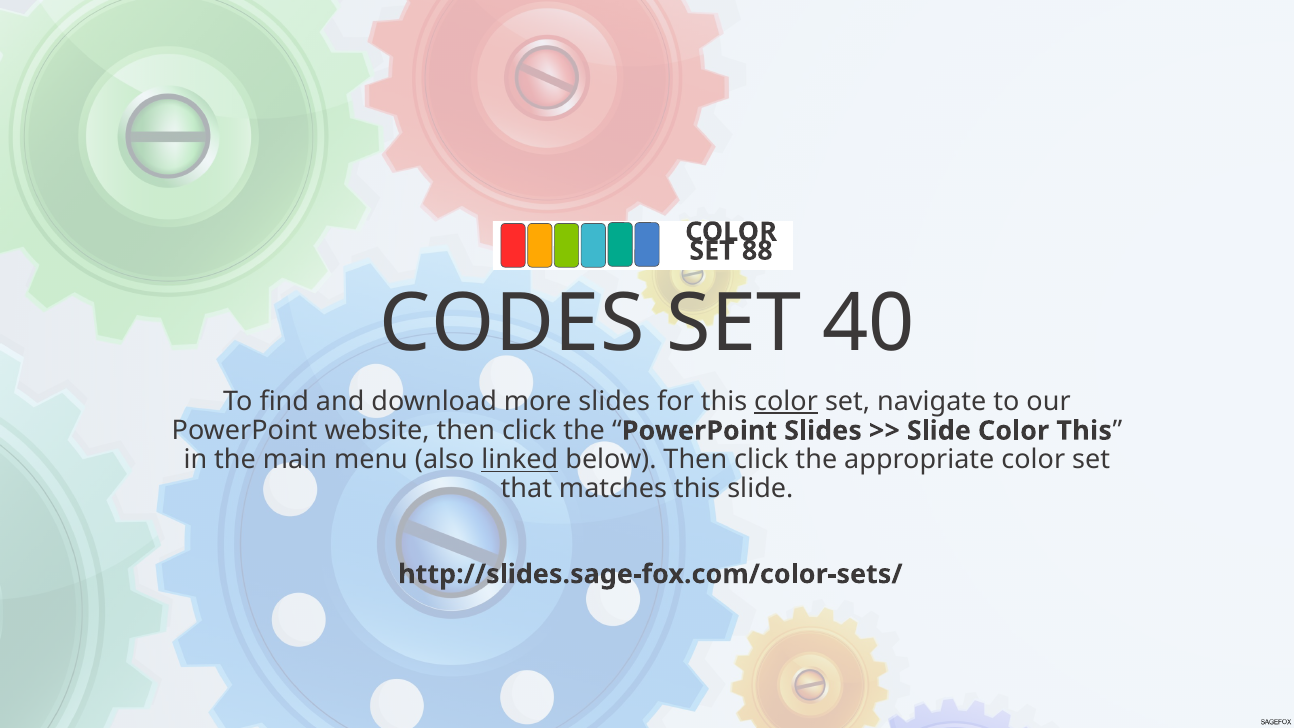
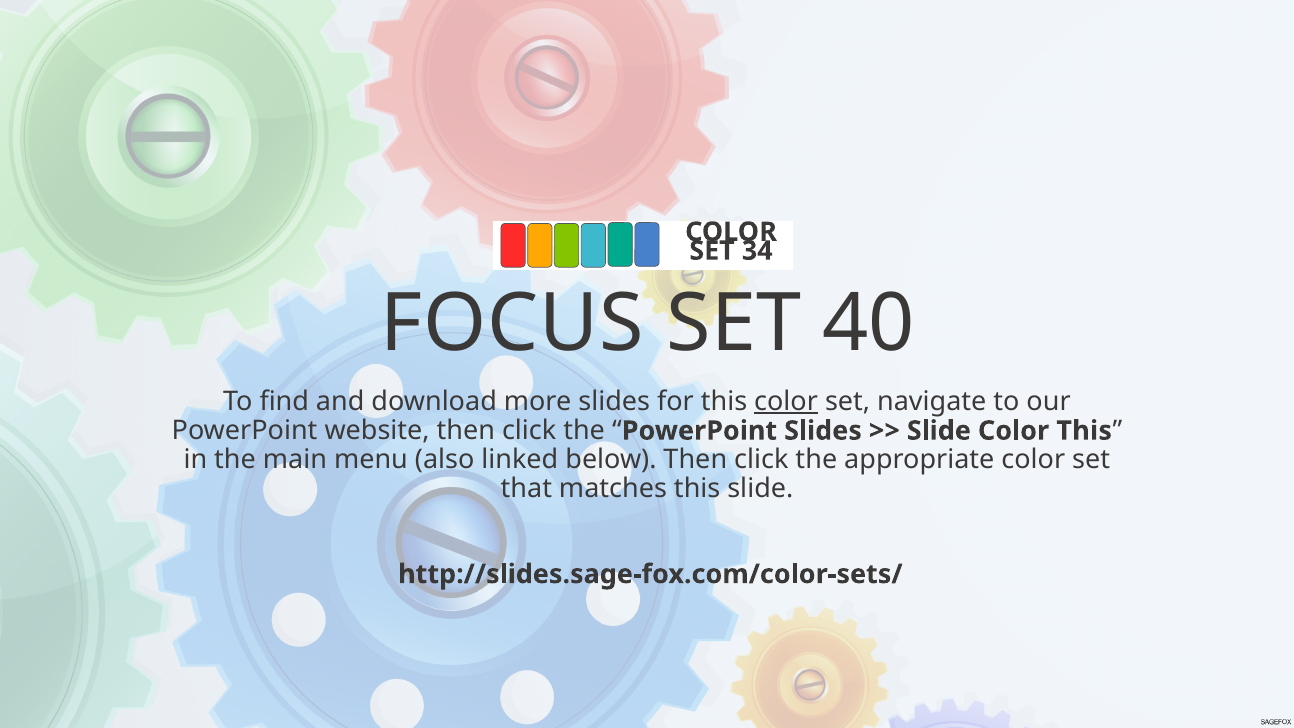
88: 88 -> 34
CODES: CODES -> FOCUS
linked underline: present -> none
